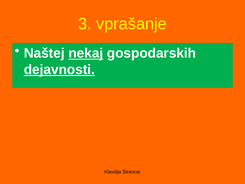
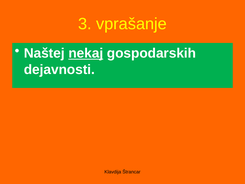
dejavnosti underline: present -> none
